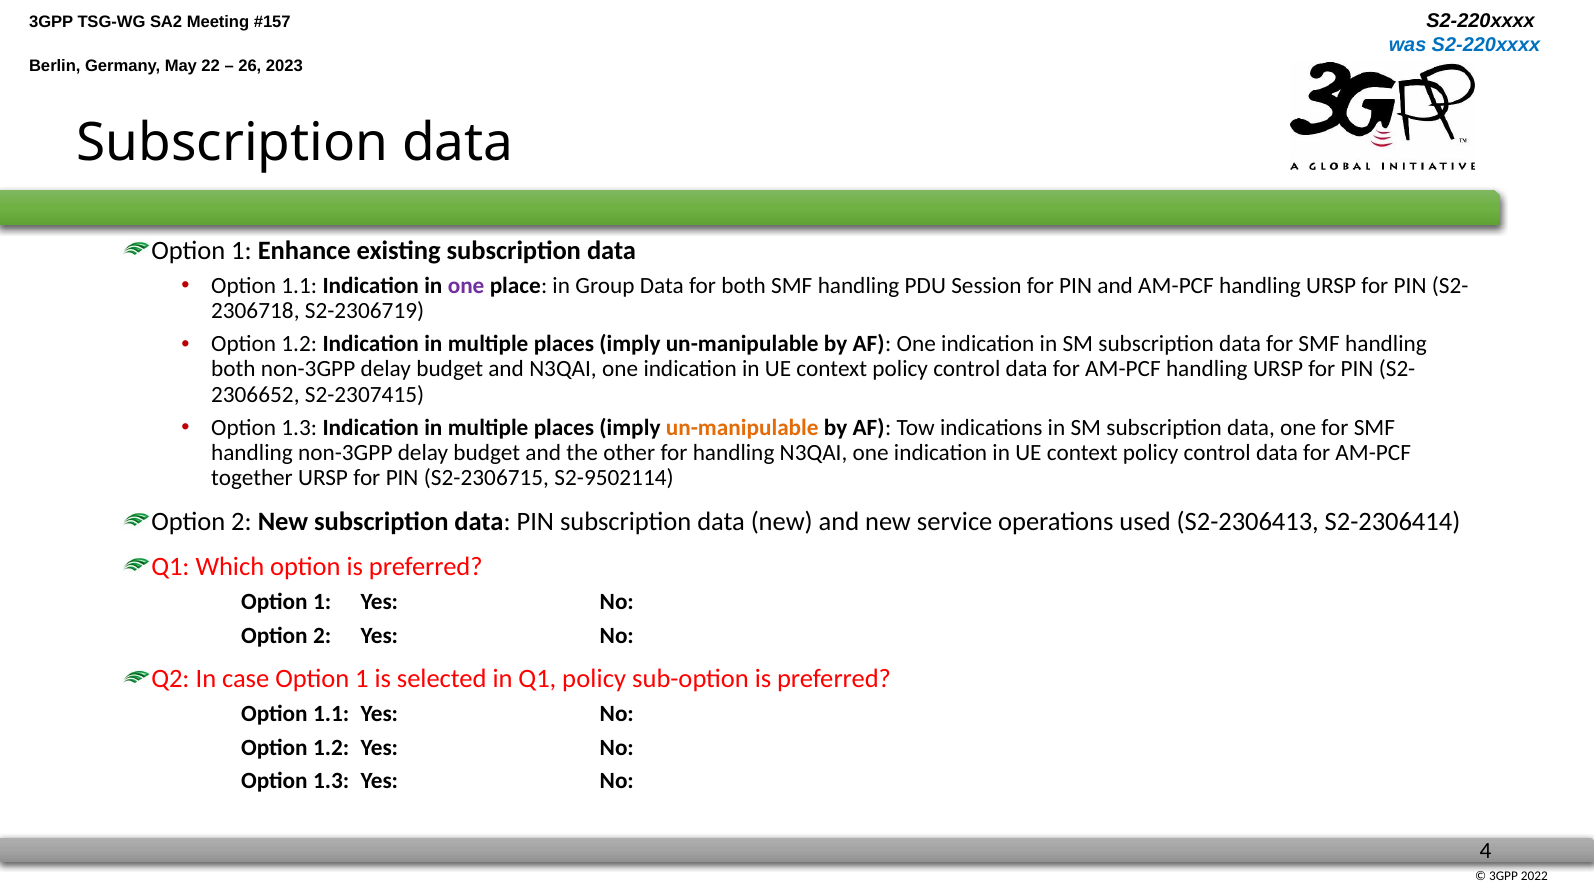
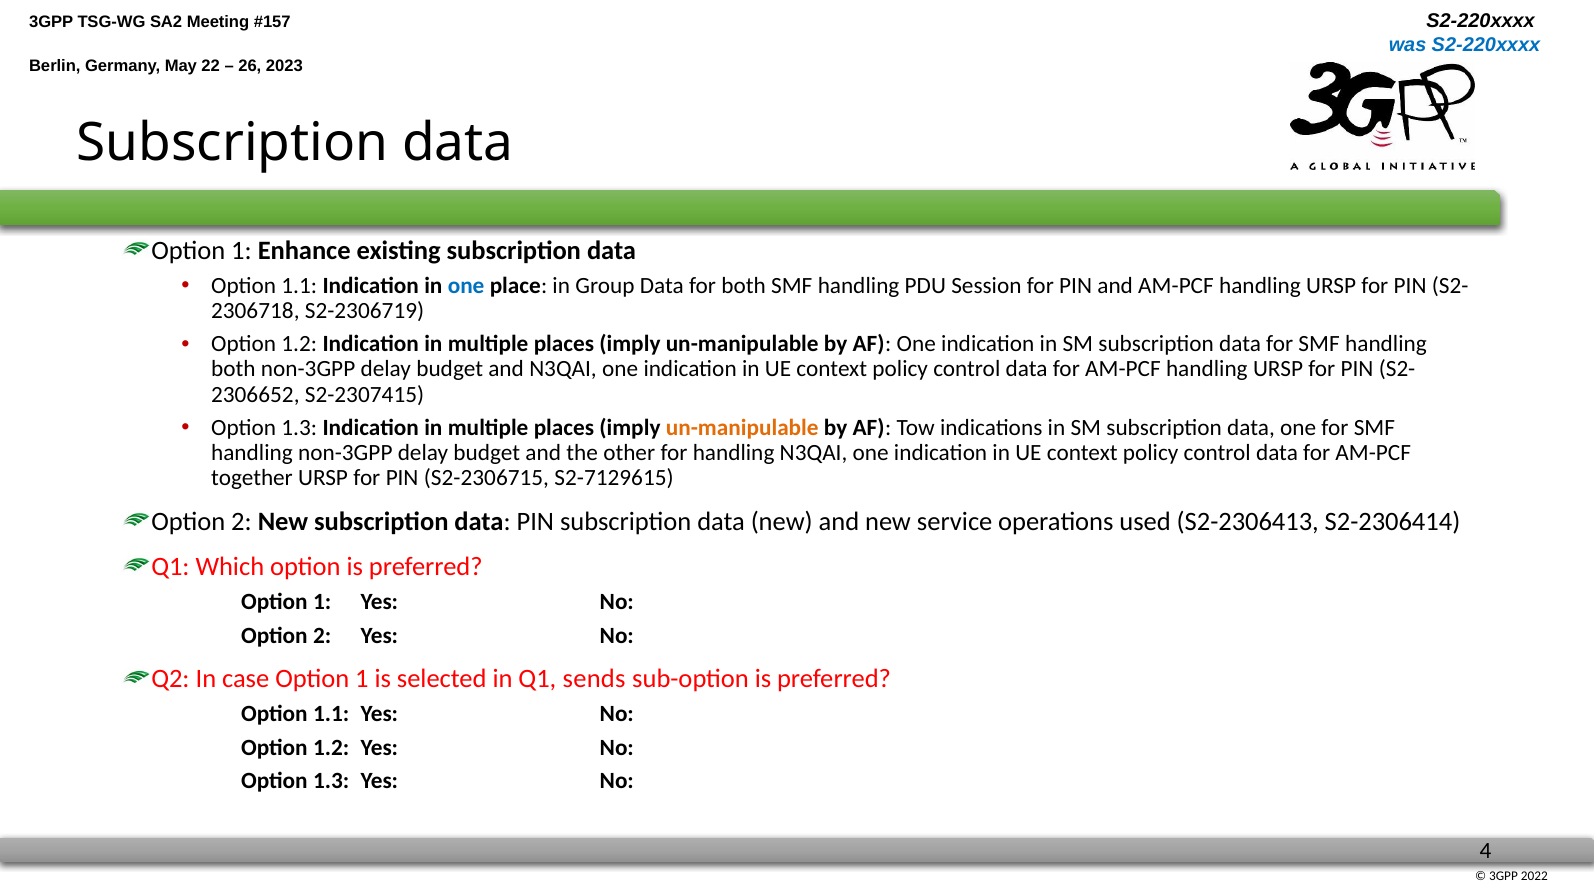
one at (466, 286) colour: purple -> blue
S2-9502114: S2-9502114 -> S2-7129615
Q1 policy: policy -> sends
